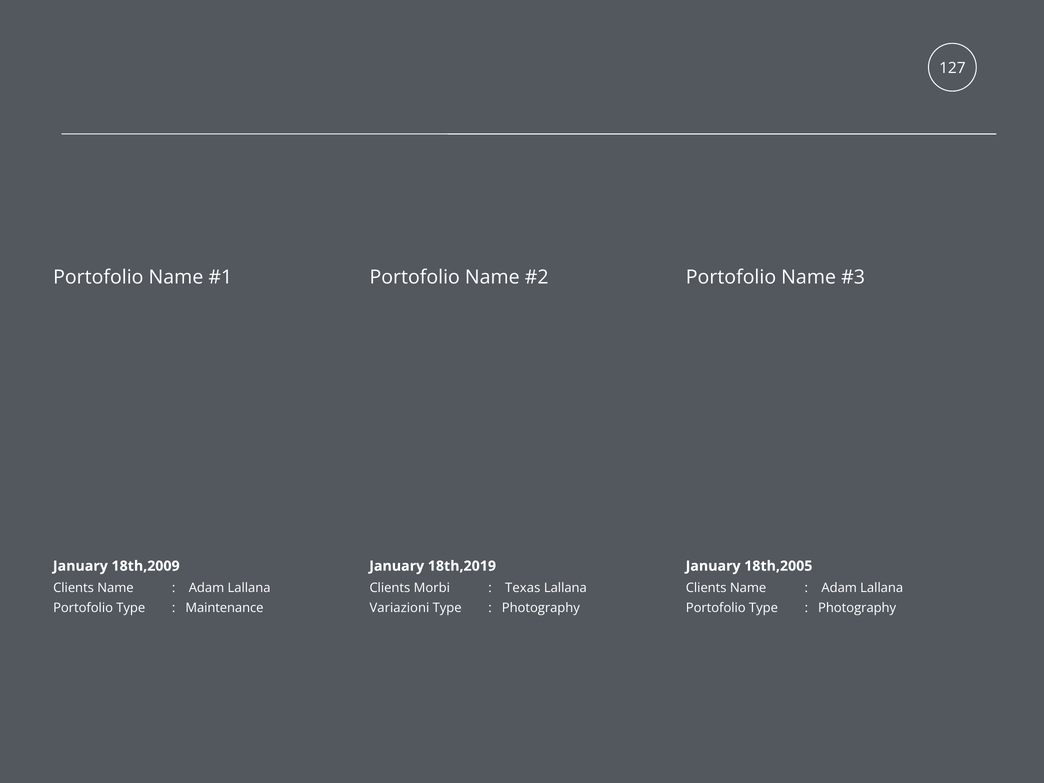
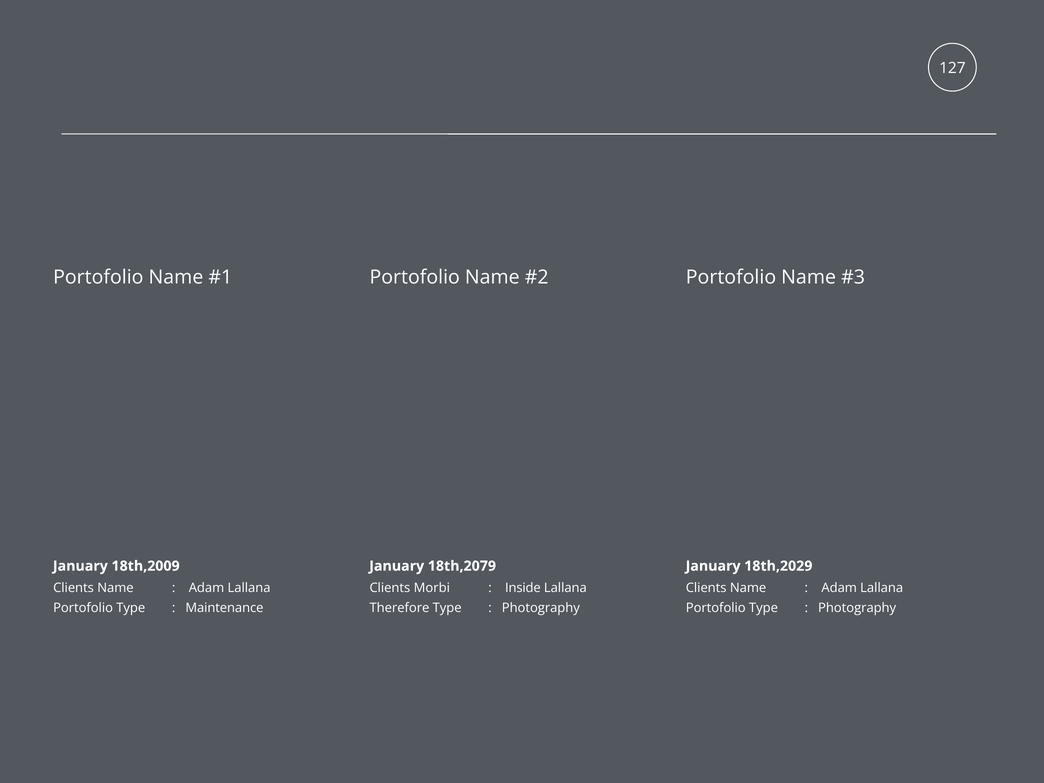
18th,2019: 18th,2019 -> 18th,2079
18th,2005: 18th,2005 -> 18th,2029
Texas: Texas -> Inside
Variazioni: Variazioni -> Therefore
